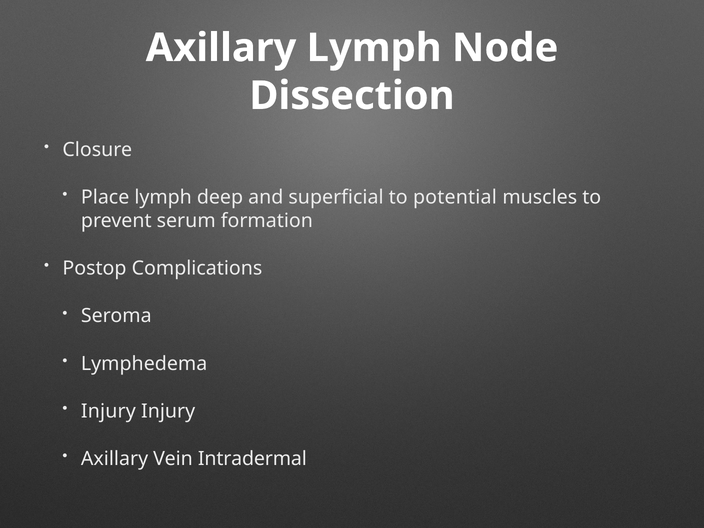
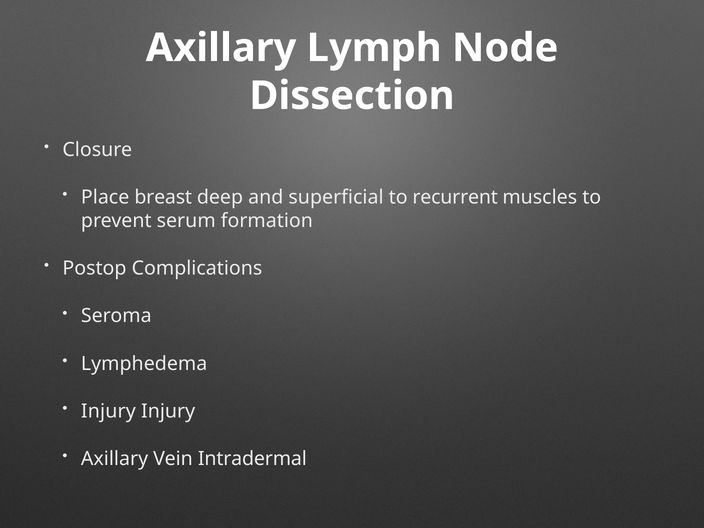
Place lymph: lymph -> breast
potential: potential -> recurrent
